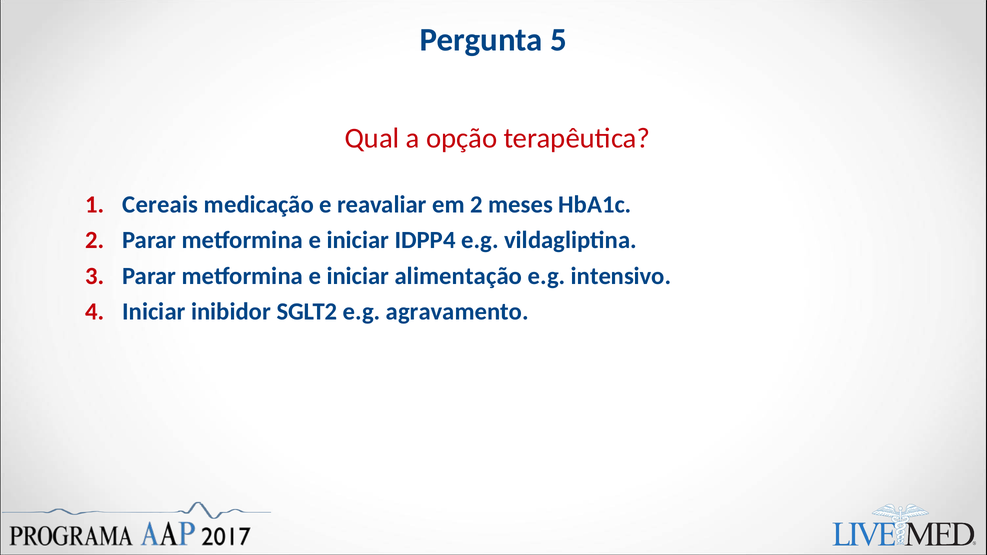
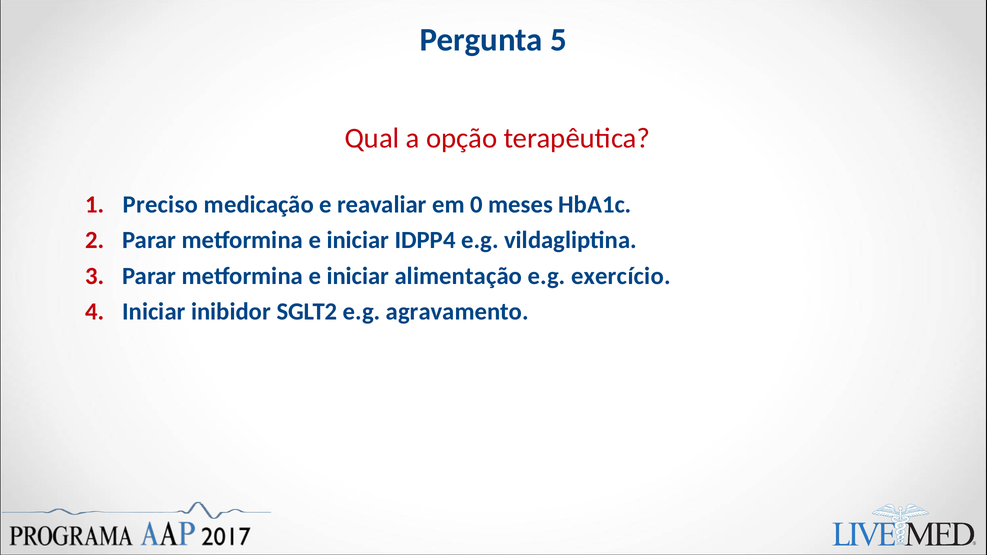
Cereais: Cereais -> Preciso
em 2: 2 -> 0
intensivo: intensivo -> exercício
